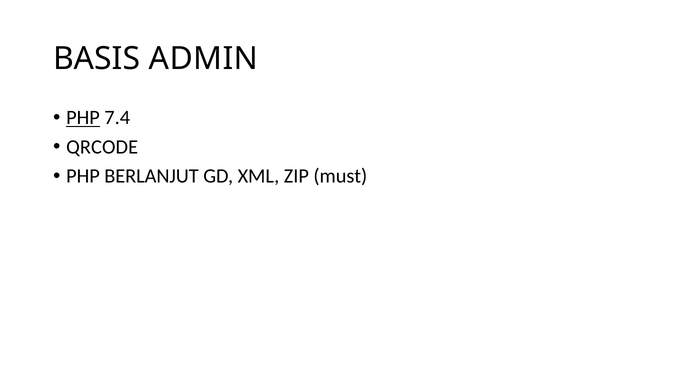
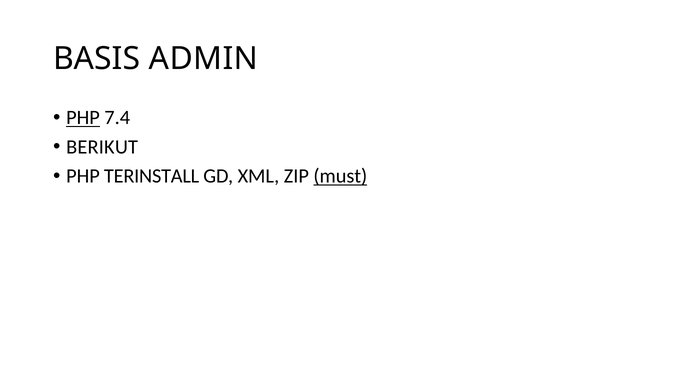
QRCODE: QRCODE -> BERIKUT
BERLANJUT: BERLANJUT -> TERINSTALL
must underline: none -> present
